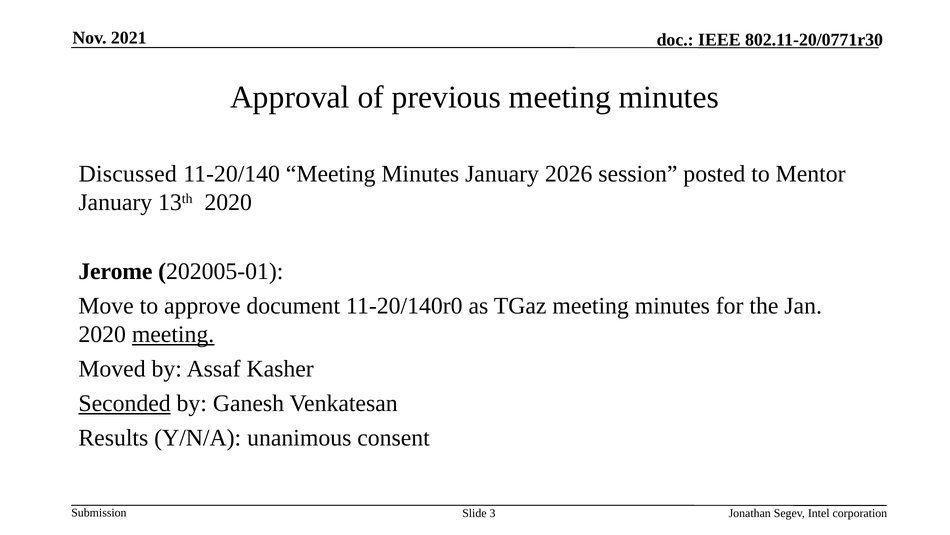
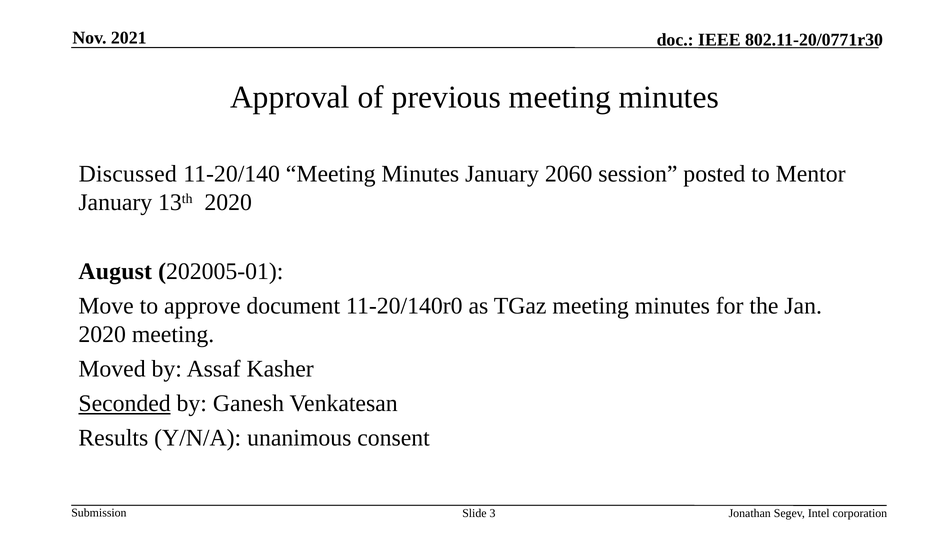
2026: 2026 -> 2060
Jerome: Jerome -> August
meeting at (173, 334) underline: present -> none
